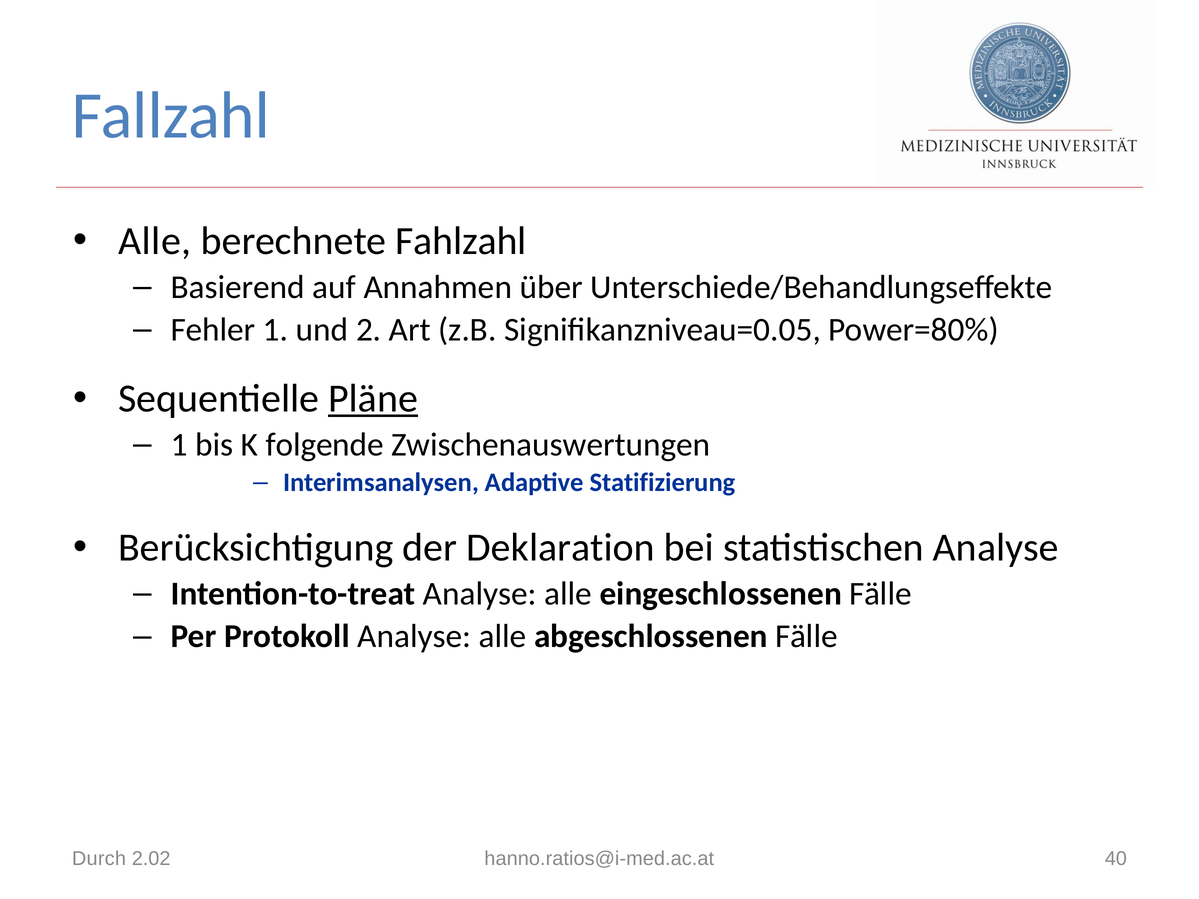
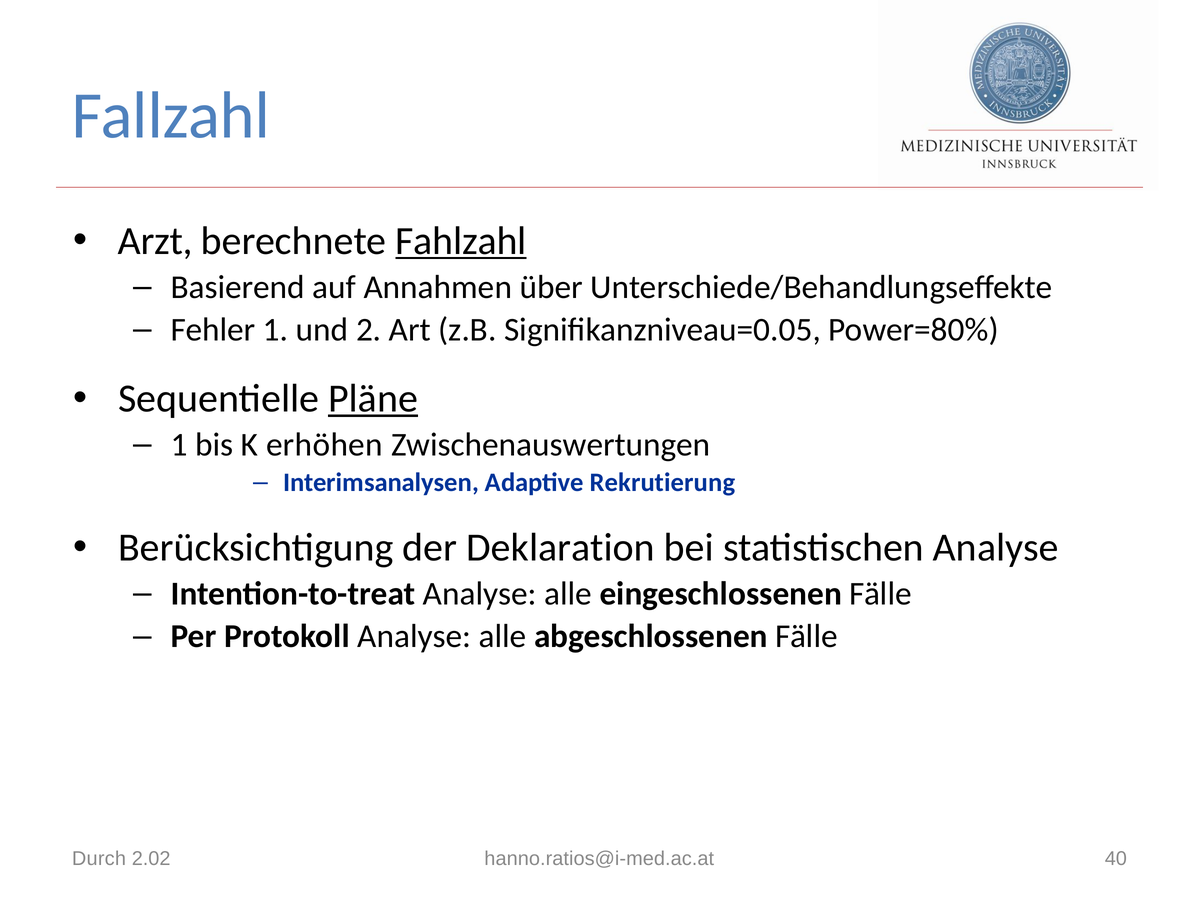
Alle at (155, 241): Alle -> Arzt
Fahlzahl underline: none -> present
folgende: folgende -> erhöhen
Statifizierung: Statifizierung -> Rekrutierung
